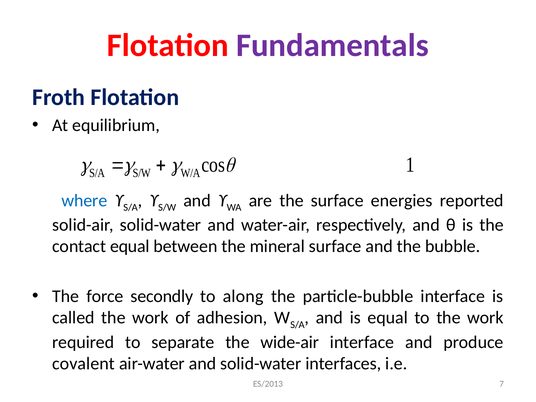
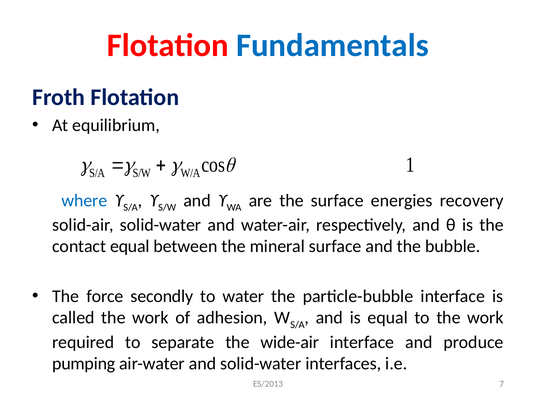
Fundamentals colour: purple -> blue
reported: reported -> recovery
along: along -> water
covalent: covalent -> pumping
